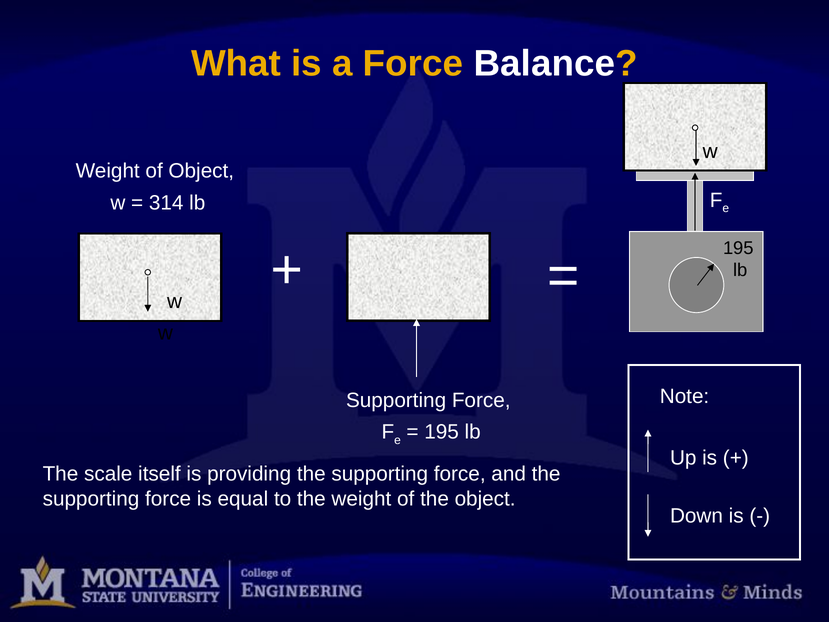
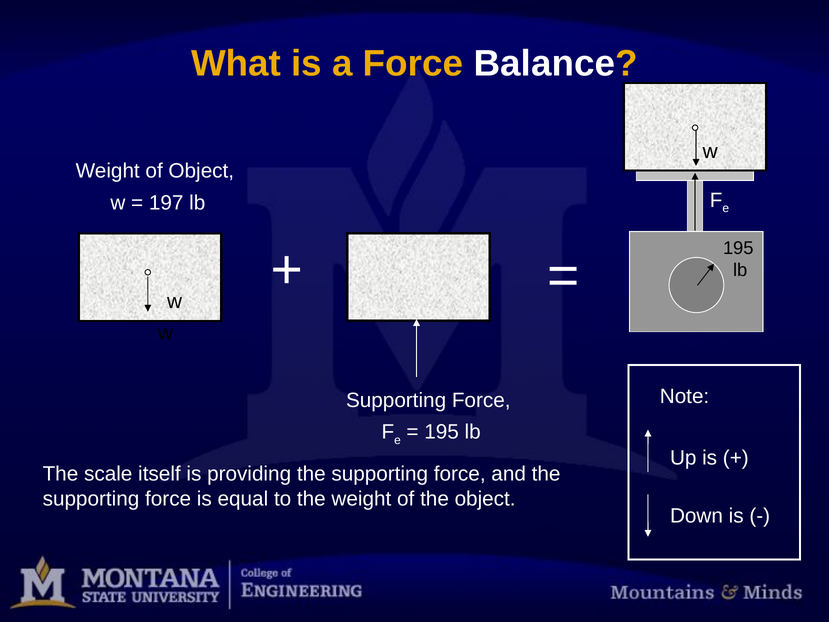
314: 314 -> 197
